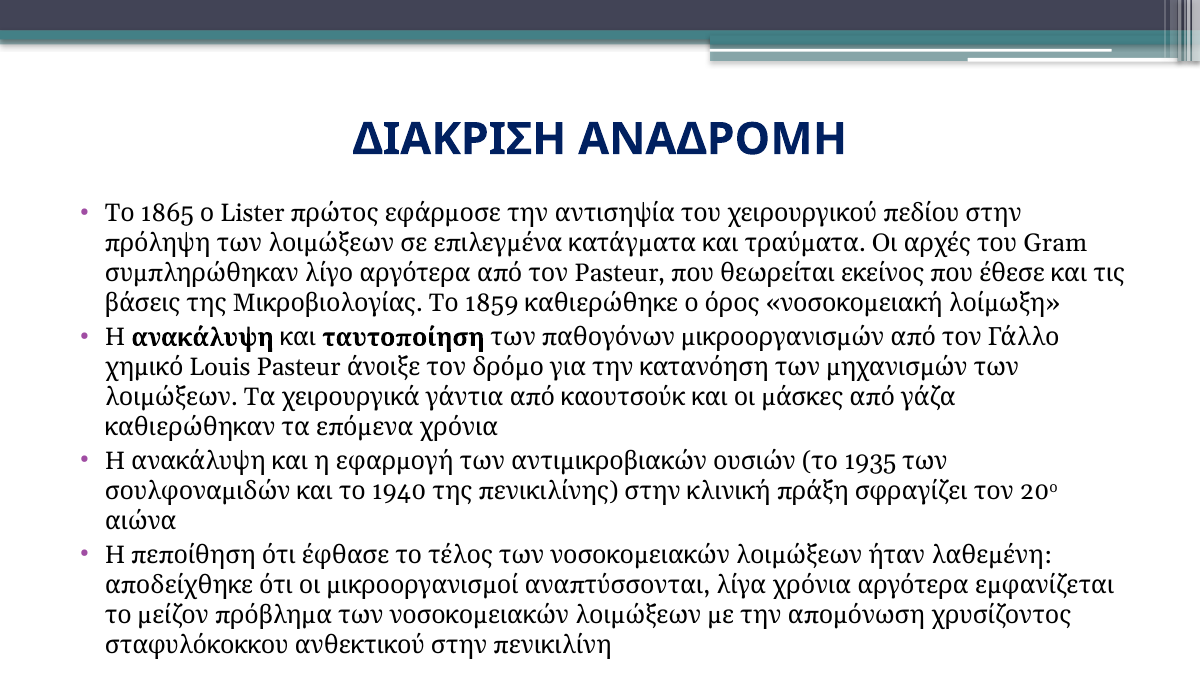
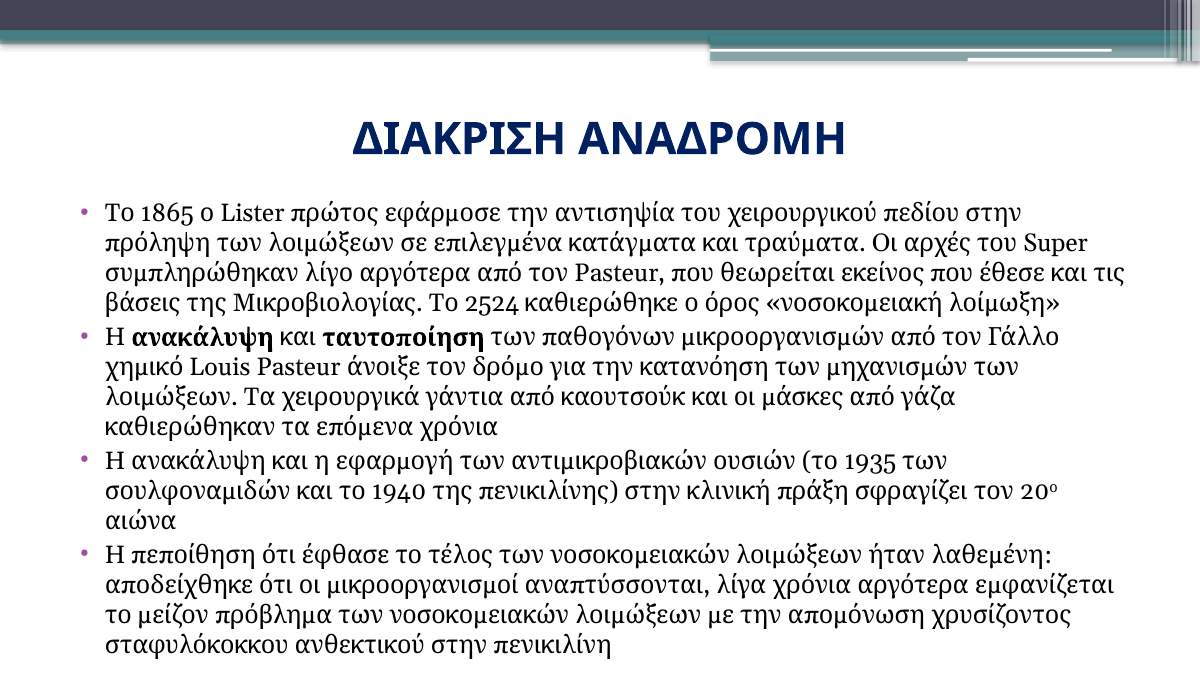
Gram: Gram -> Super
1859: 1859 -> 2524
